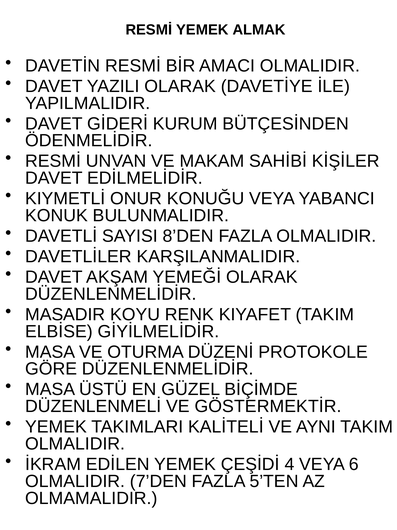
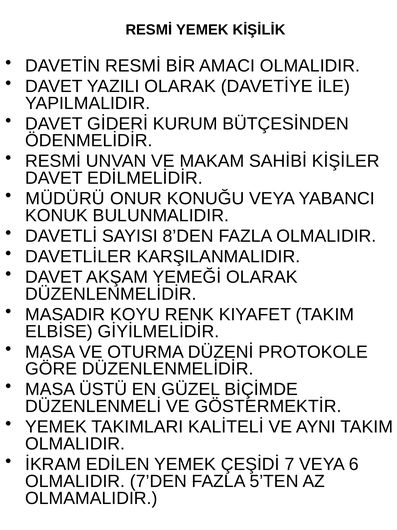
ALMAK: ALMAK -> KİŞİLİK
KIYMETLİ: KIYMETLİ -> MÜDÜRÜ
4: 4 -> 7
